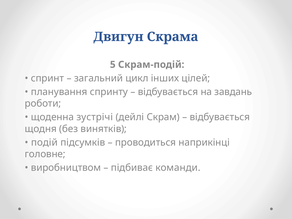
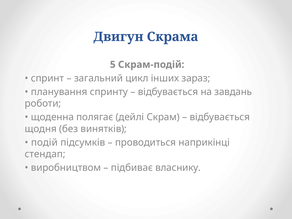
цілей: цілей -> зараз
зустрічі: зустрічі -> полягає
головне: головне -> стендап
команди: команди -> власнику
